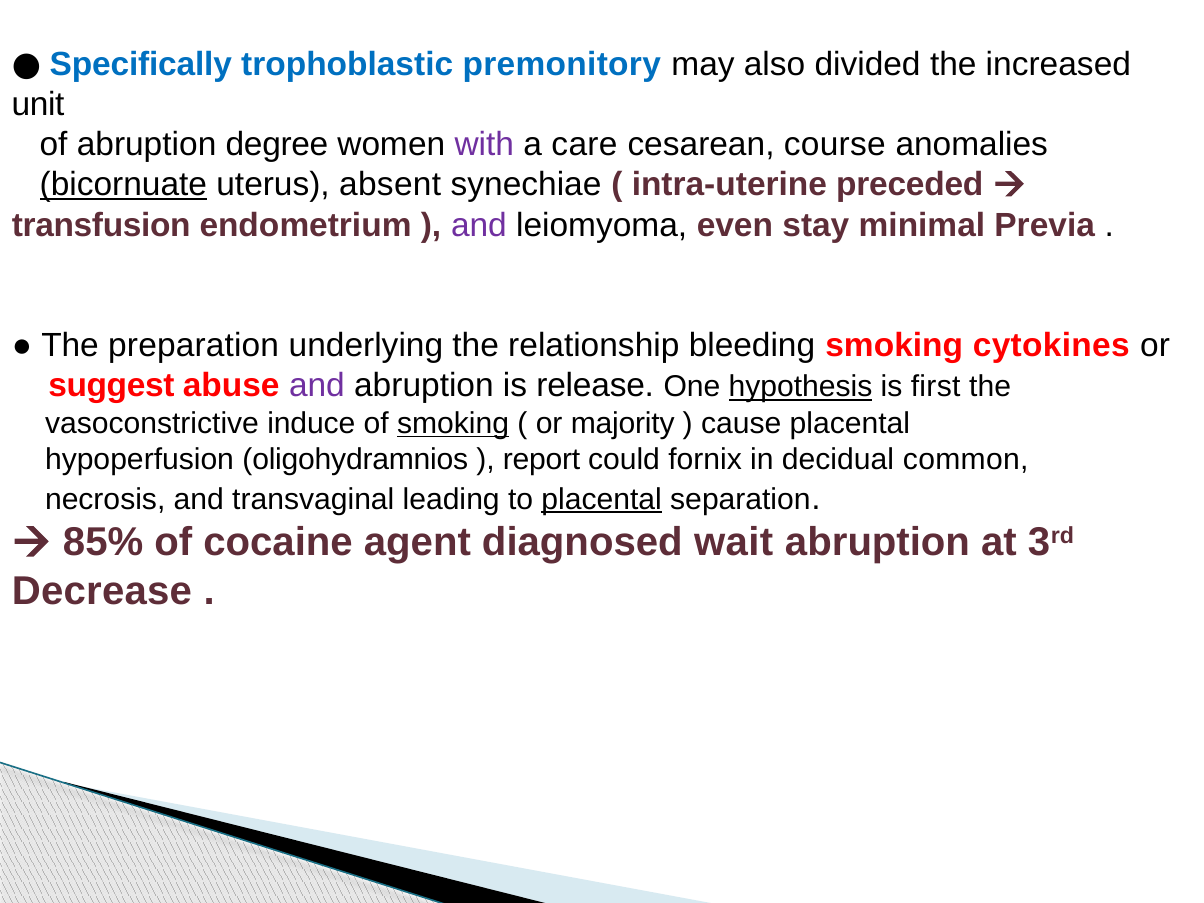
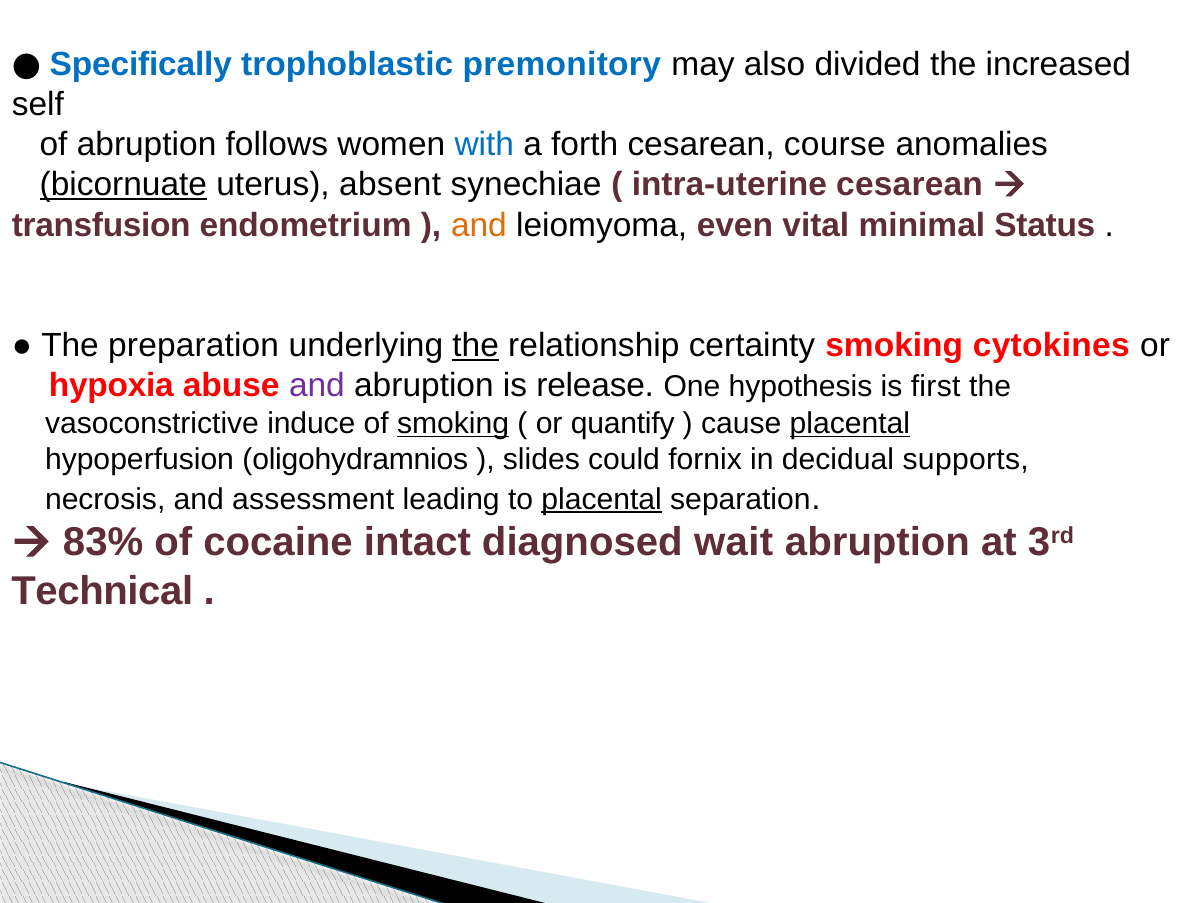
unit: unit -> self
degree: degree -> follows
with colour: purple -> blue
care: care -> forth
intra-uterine preceded: preceded -> cesarean
and at (479, 225) colour: purple -> orange
stay: stay -> vital
Previa: Previa -> Status
the at (476, 345) underline: none -> present
bleeding: bleeding -> certainty
suggest: suggest -> hypoxia
hypothesis underline: present -> none
majority: majority -> quantify
placental at (850, 424) underline: none -> present
report: report -> slides
common: common -> supports
transvaginal: transvaginal -> assessment
85%: 85% -> 83%
agent: agent -> intact
Decrease: Decrease -> Technical
